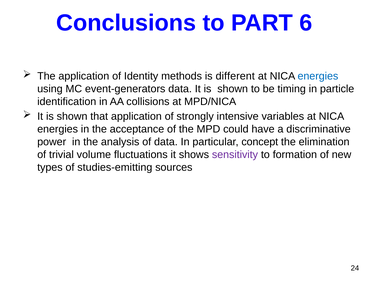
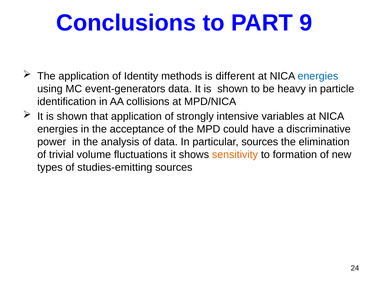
6: 6 -> 9
timing: timing -> heavy
particular concept: concept -> sources
sensitivity colour: purple -> orange
